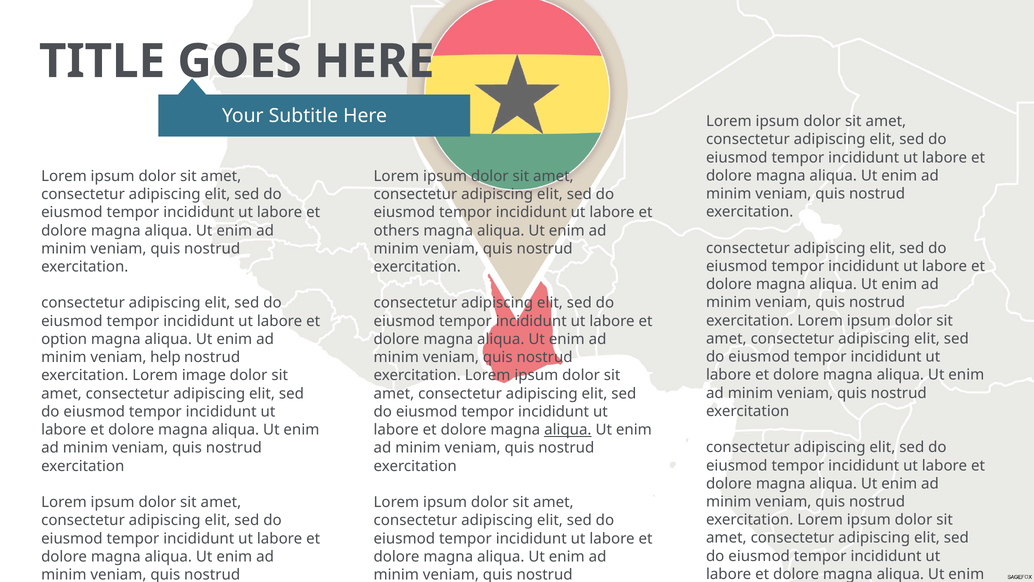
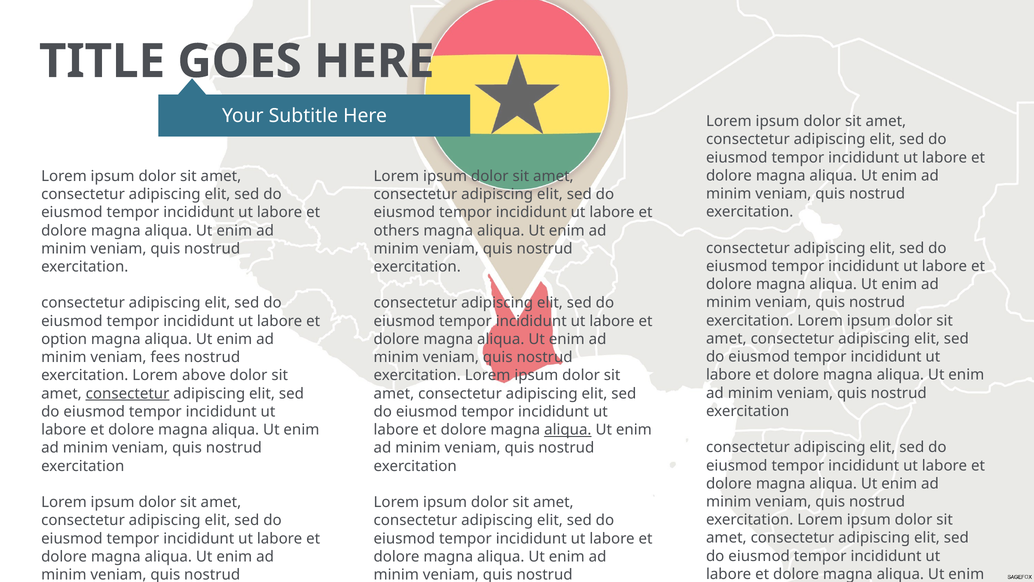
help: help -> fees
image: image -> above
consectetur at (128, 393) underline: none -> present
